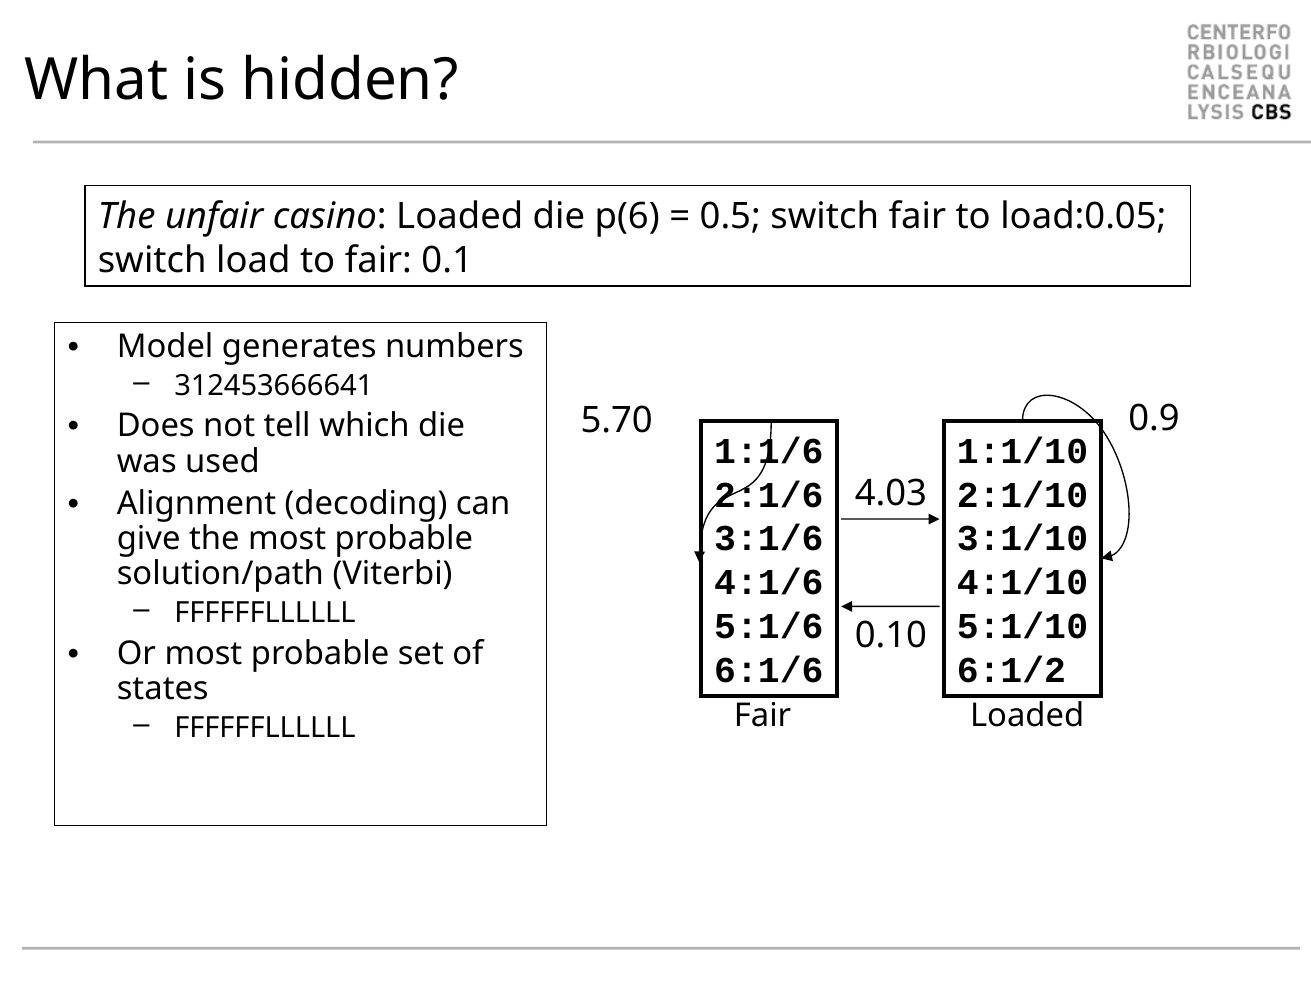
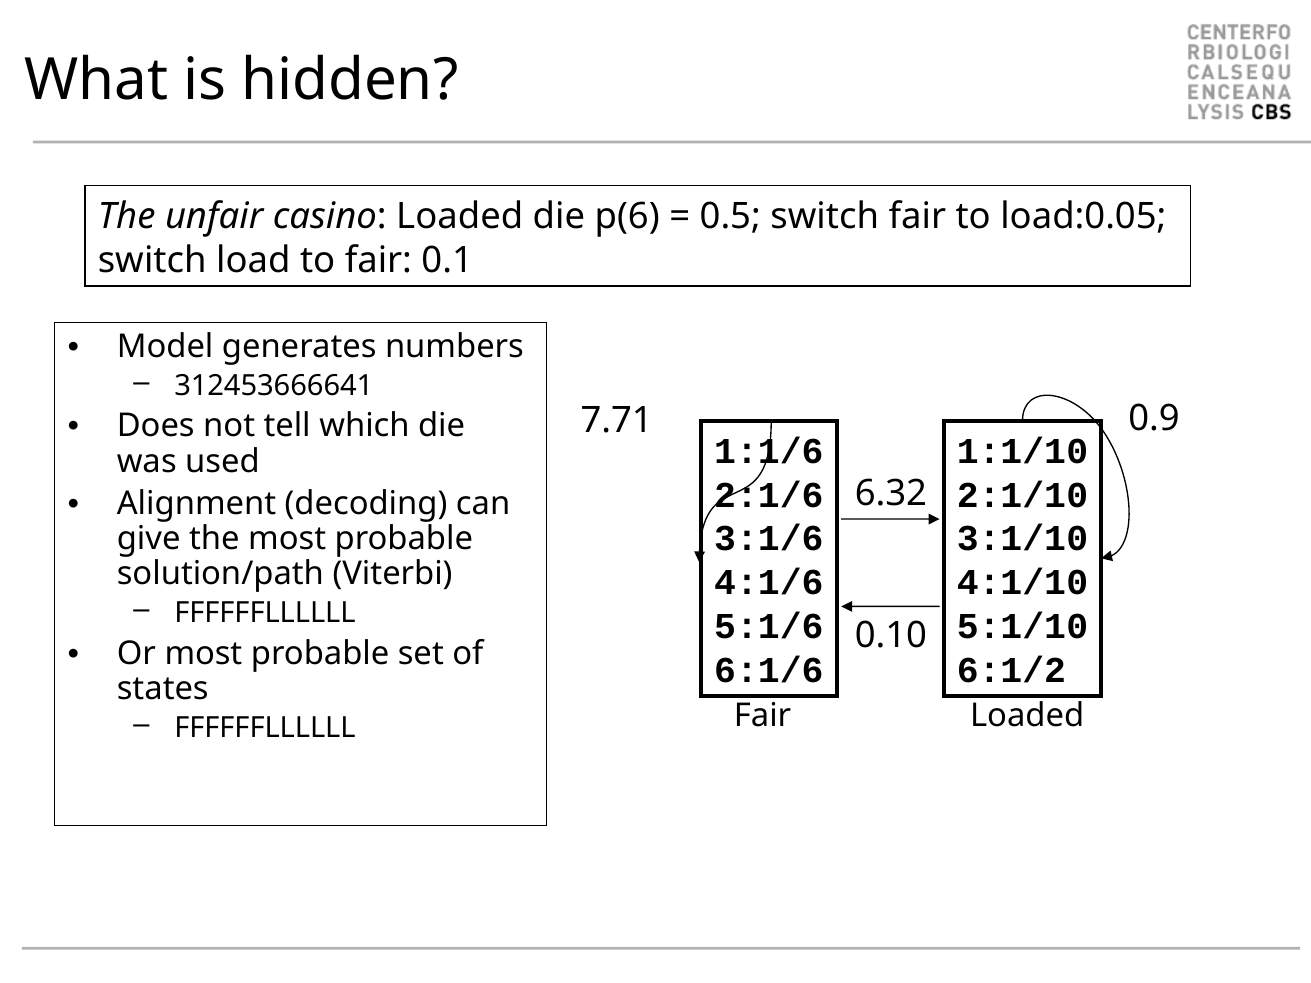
5.70: 5.70 -> 7.71
4.03: 4.03 -> 6.32
